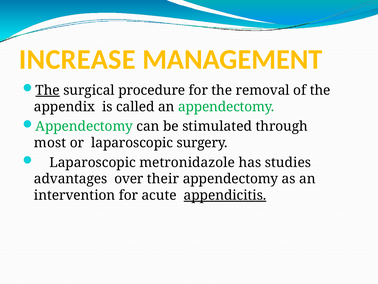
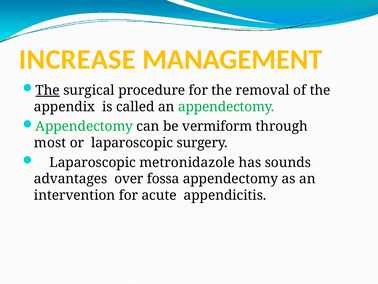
stimulated: stimulated -> vermiform
studies: studies -> sounds
their: their -> fossa
appendicitis underline: present -> none
